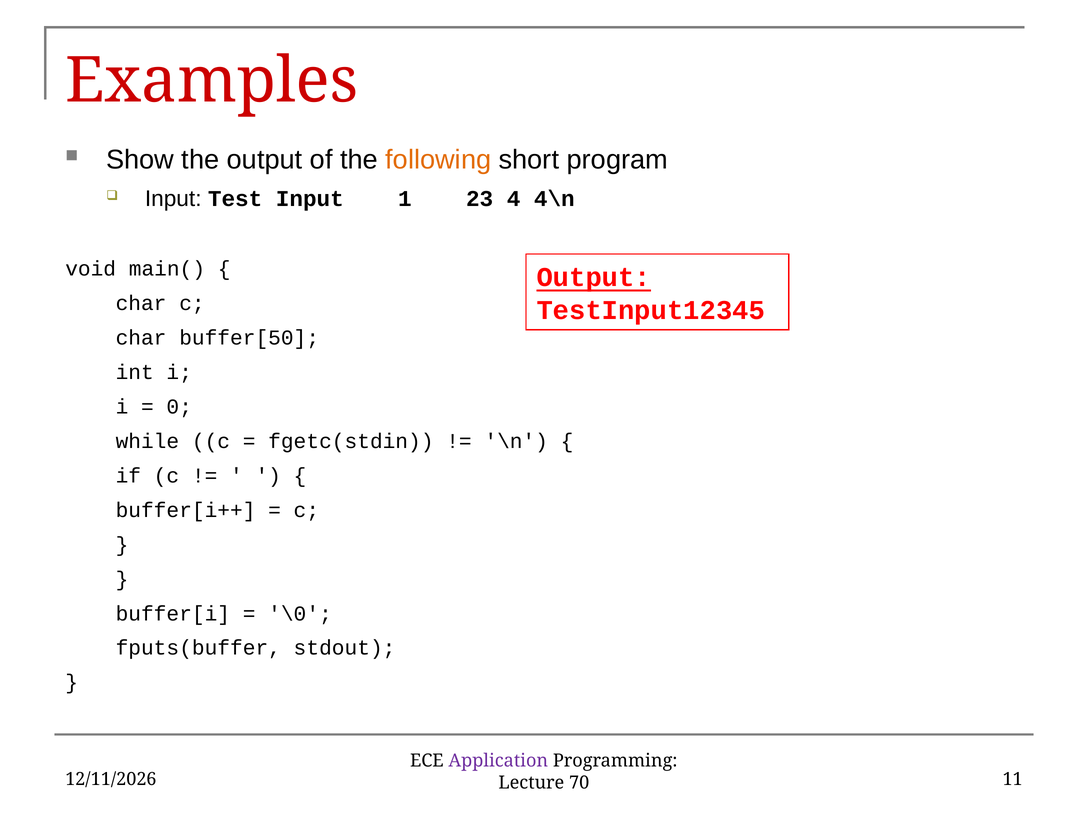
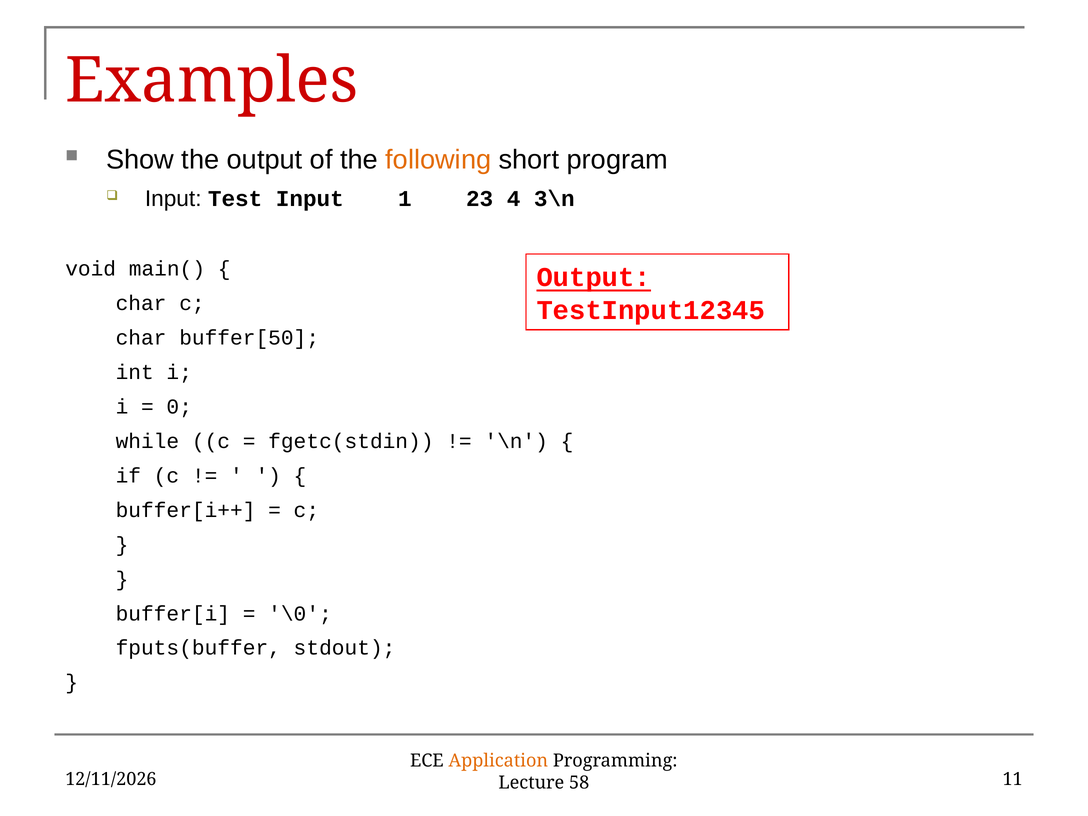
4\n: 4\n -> 3\n
Application colour: purple -> orange
70: 70 -> 58
